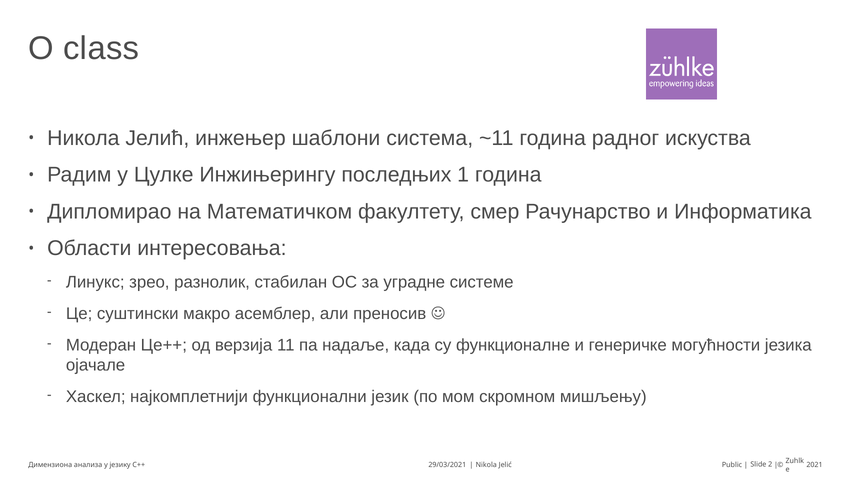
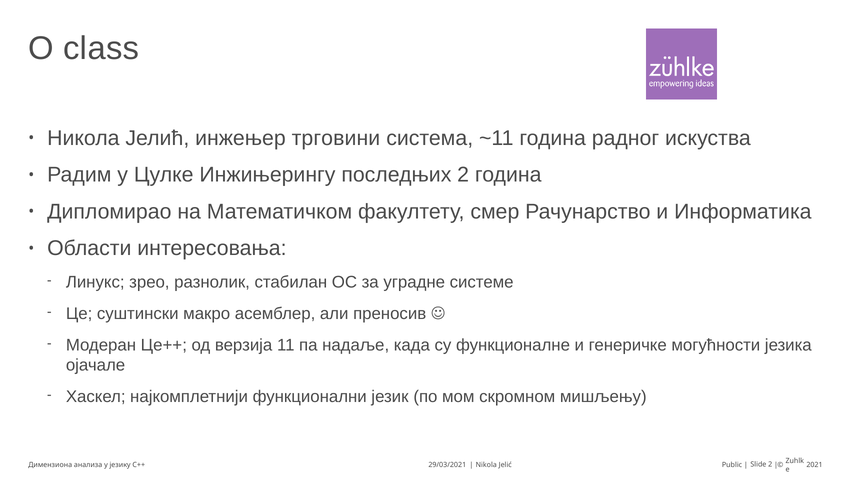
шаблони: шаблони -> трговини
последњих 1: 1 -> 2
